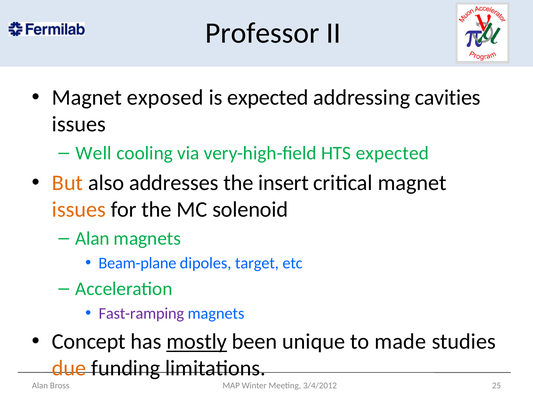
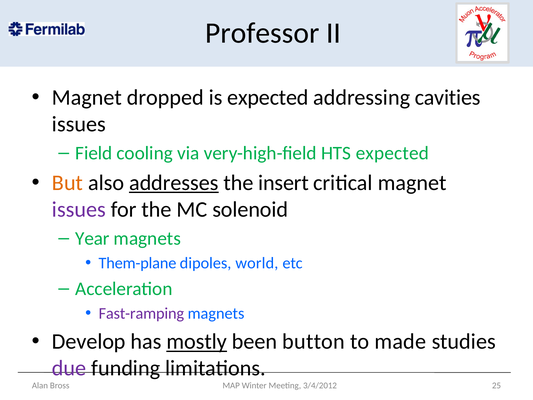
exposed: exposed -> dropped
Well: Well -> Field
addresses underline: none -> present
issues at (79, 209) colour: orange -> purple
Alan at (92, 238): Alan -> Year
Beam-plane: Beam-plane -> Them-plane
target: target -> world
Concept: Concept -> Develop
unique: unique -> button
due colour: orange -> purple
